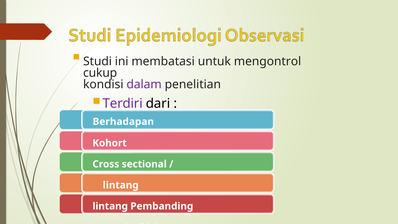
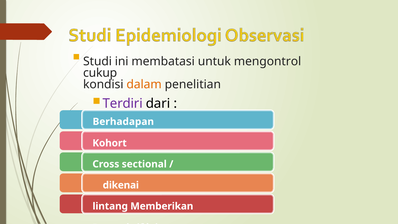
dalam colour: purple -> orange
lintang at (121, 185): lintang -> dikenai
Pembanding: Pembanding -> Memberikan
